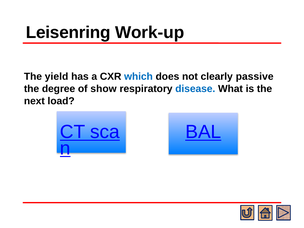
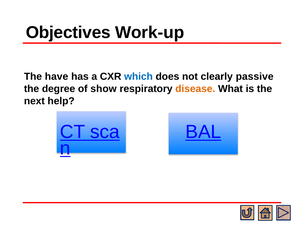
Leisenring: Leisenring -> Objectives
yield: yield -> have
disease colour: blue -> orange
load: load -> help
